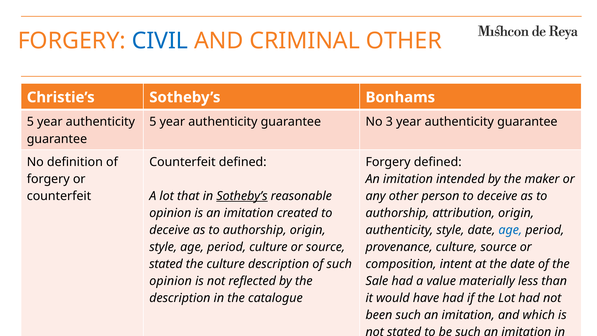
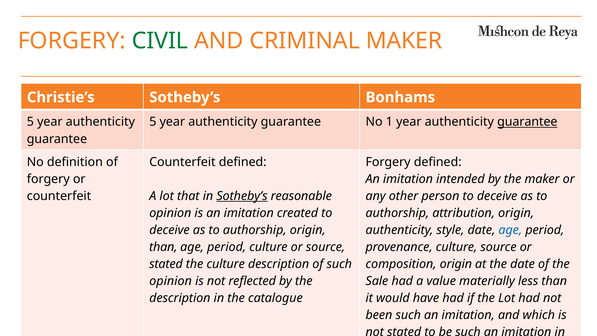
CIVIL colour: blue -> green
CRIMINAL OTHER: OTHER -> MAKER
3: 3 -> 1
guarantee at (527, 122) underline: none -> present
style at (163, 247): style -> than
composition intent: intent -> origin
